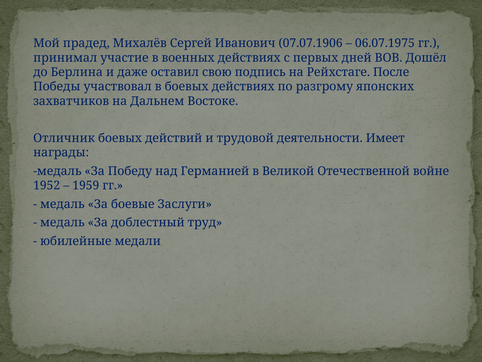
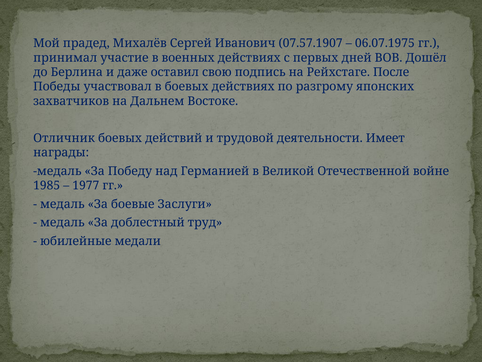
07.07.1906: 07.07.1906 -> 07.57.1907
1952: 1952 -> 1985
1959: 1959 -> 1977
